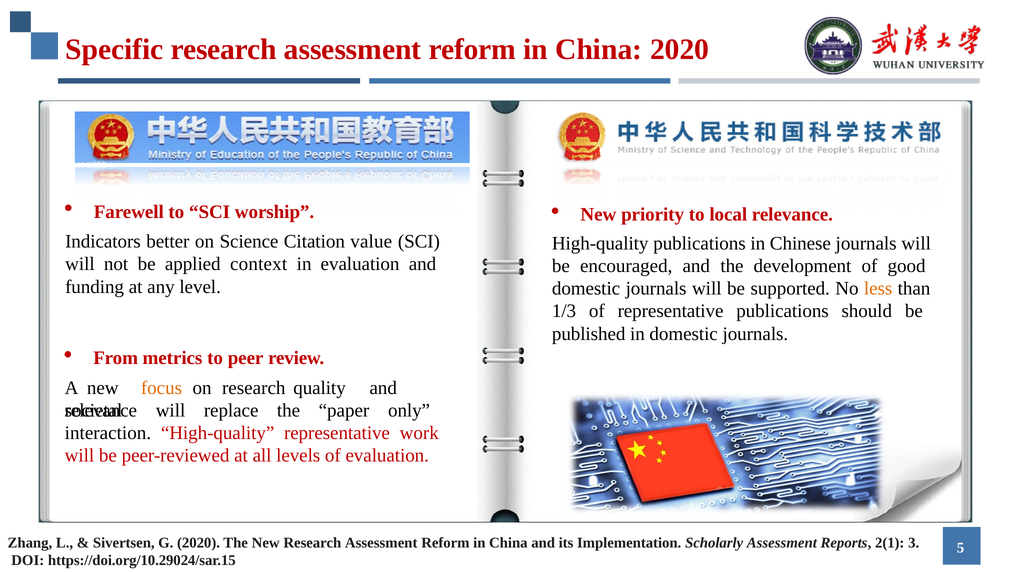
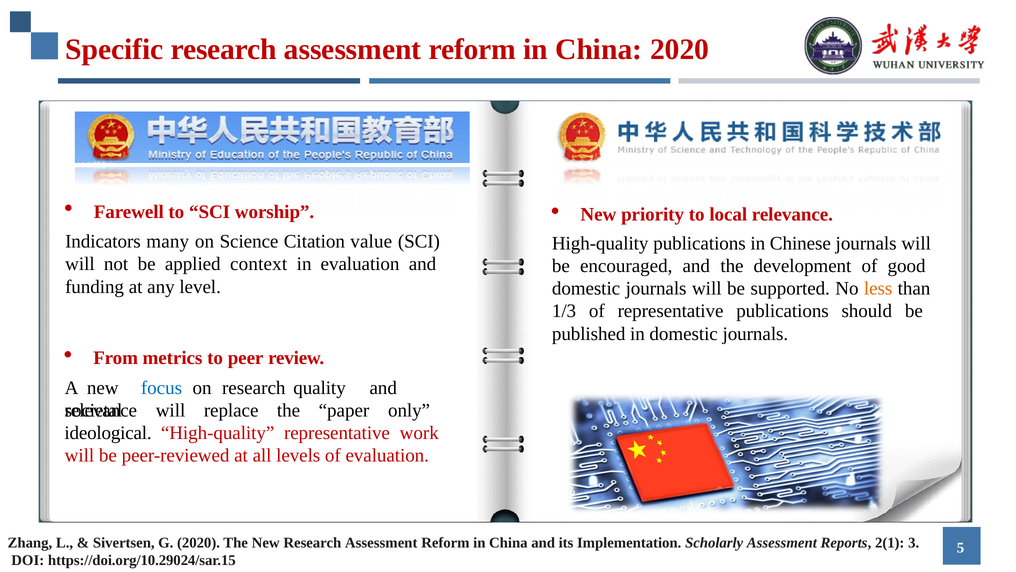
better: better -> many
focus colour: orange -> blue
interaction: interaction -> ideological
